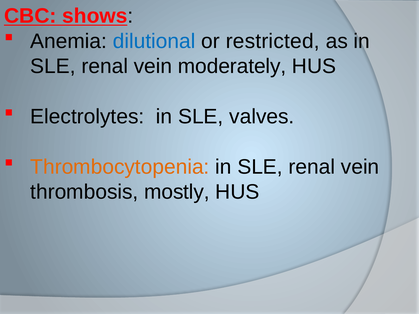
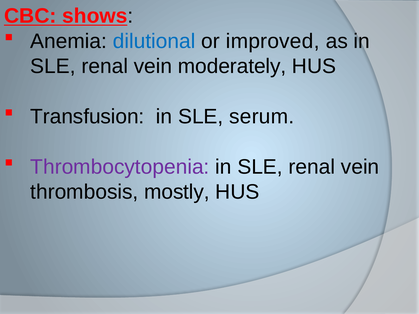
restricted: restricted -> improved
Electrolytes: Electrolytes -> Transfusion
valves: valves -> serum
Thrombocytopenia colour: orange -> purple
